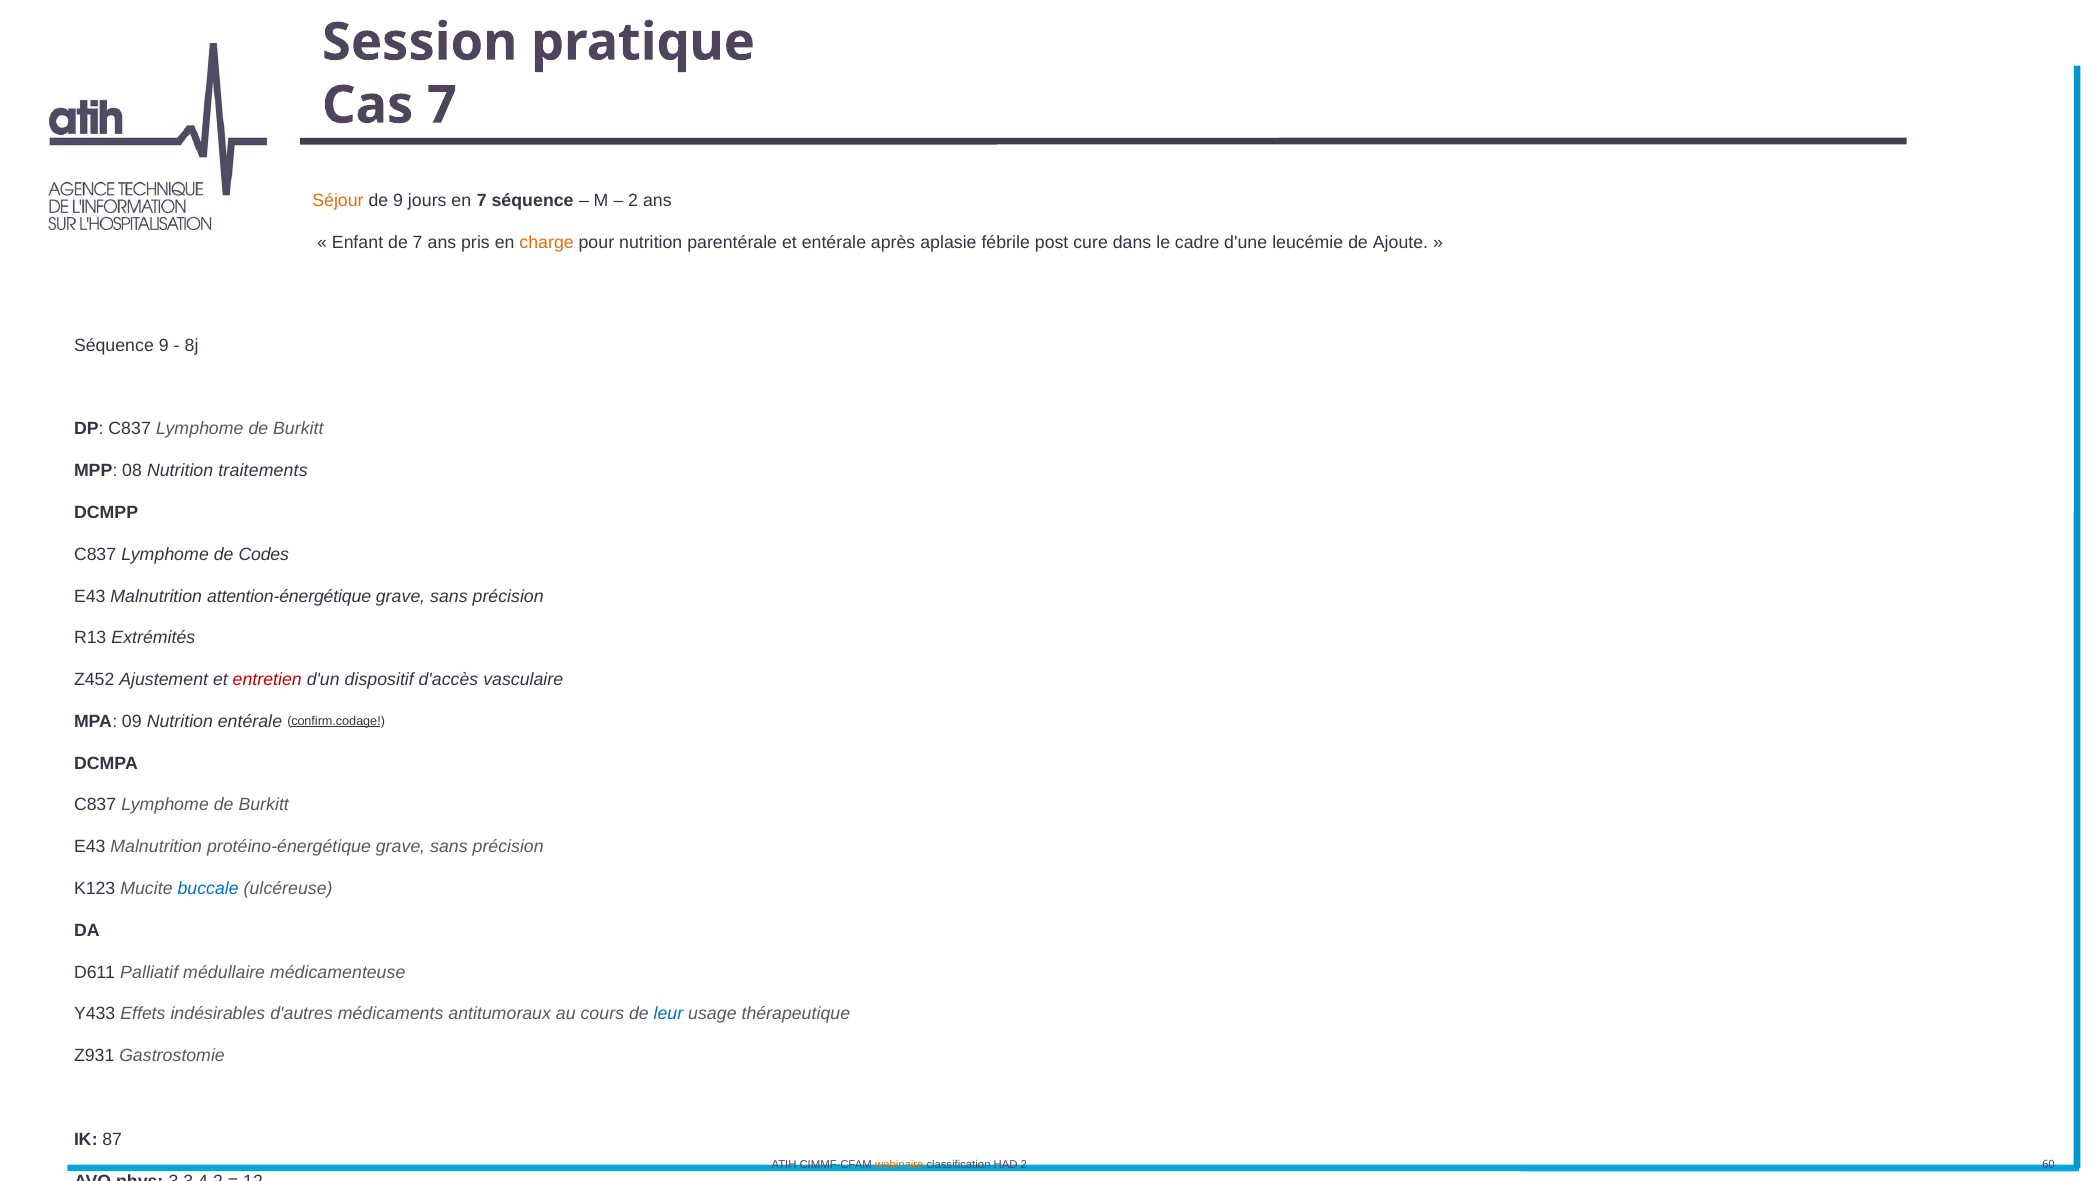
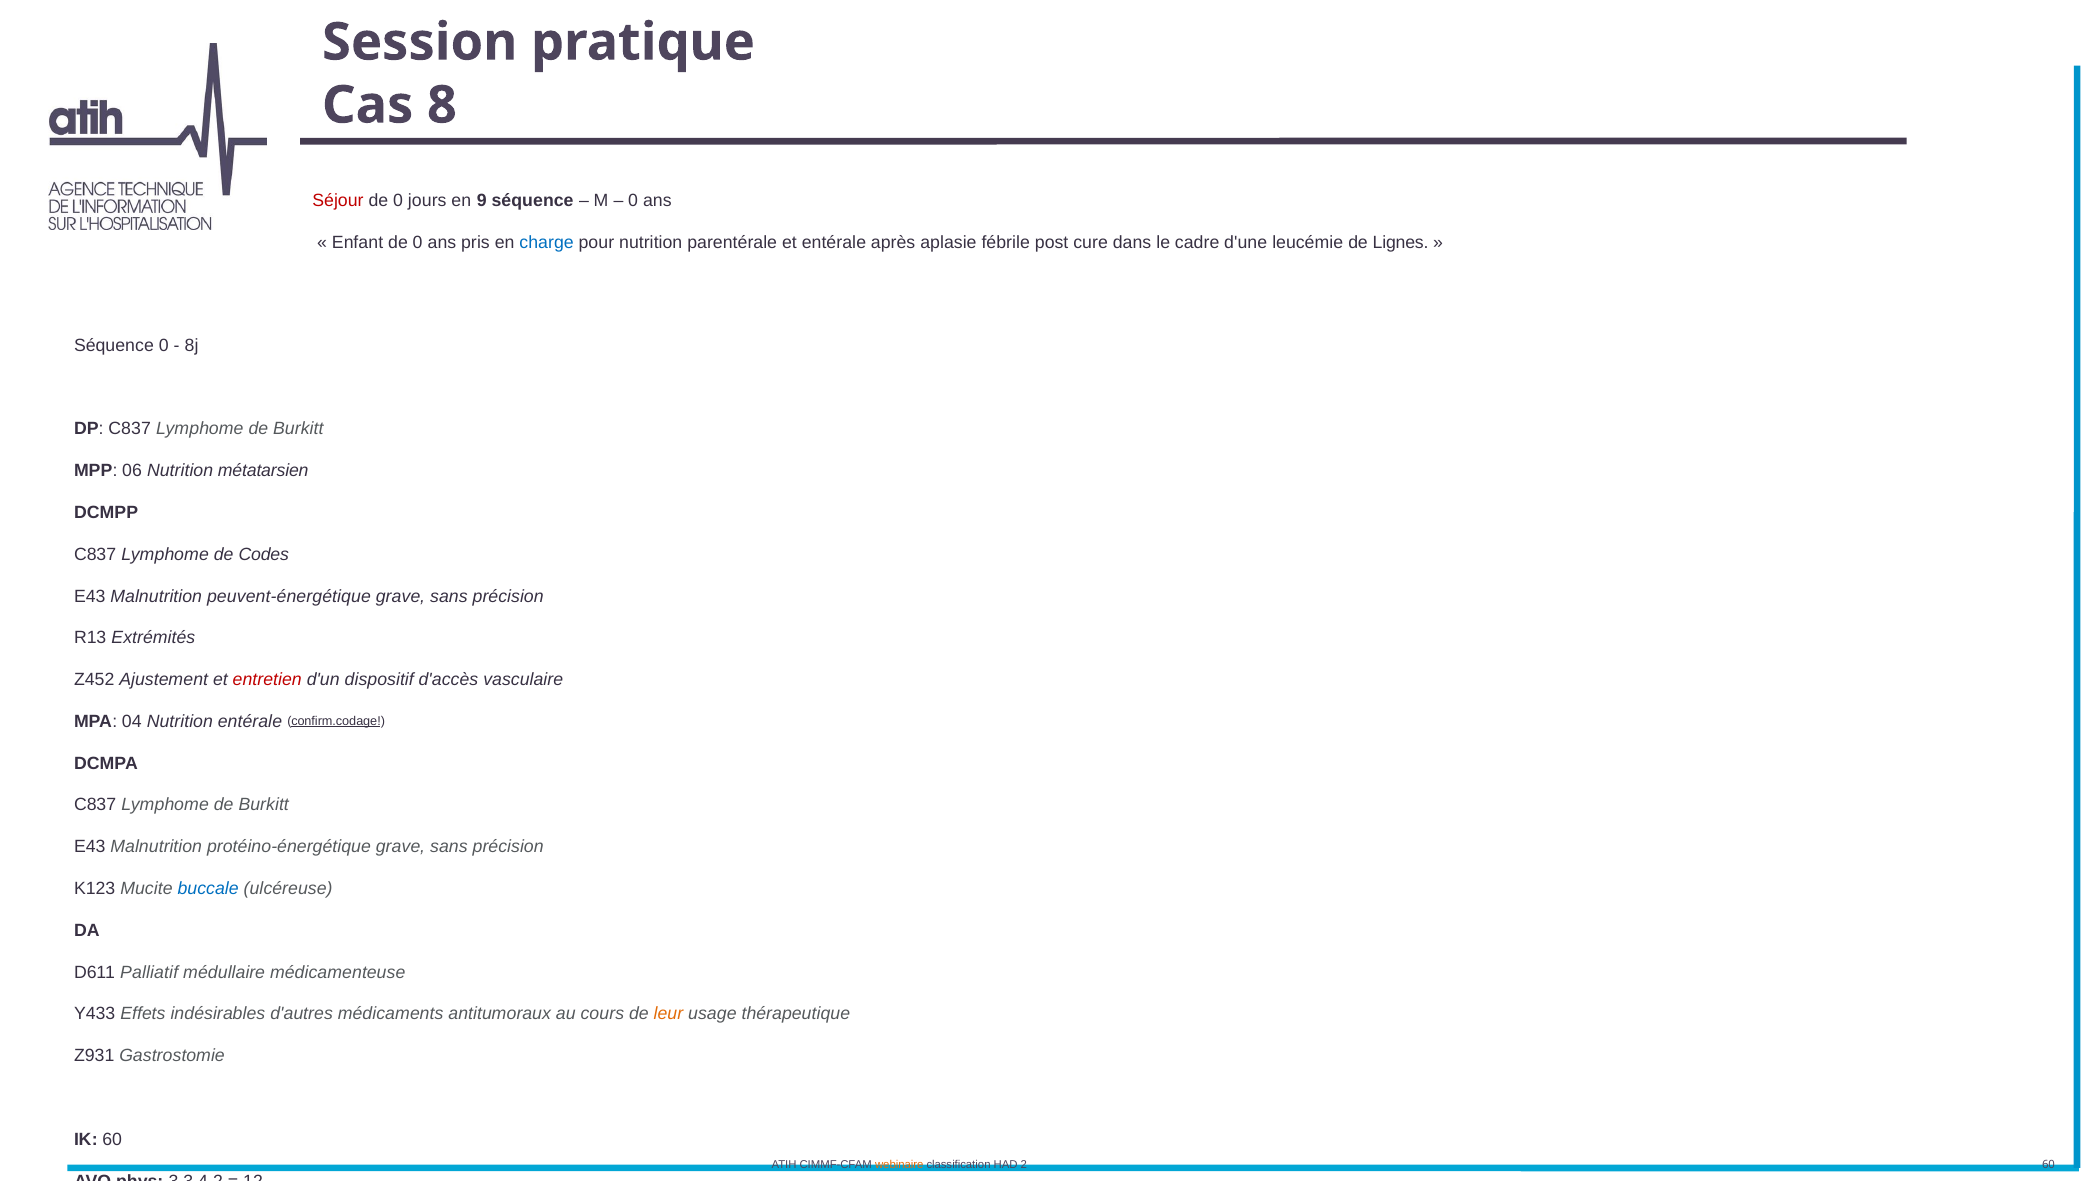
Cas 7: 7 -> 8
Séjour colour: orange -> red
9 at (398, 201): 9 -> 0
en 7: 7 -> 9
2 at (633, 201): 2 -> 0
Enfant de 7: 7 -> 0
charge colour: orange -> blue
Ajoute: Ajoute -> Lignes
Séquence 9: 9 -> 0
08: 08 -> 06
traitements: traitements -> métatarsien
attention-énergétique: attention-énergétique -> peuvent-énergétique
09: 09 -> 04
leur colour: blue -> orange
IK 87: 87 -> 60
